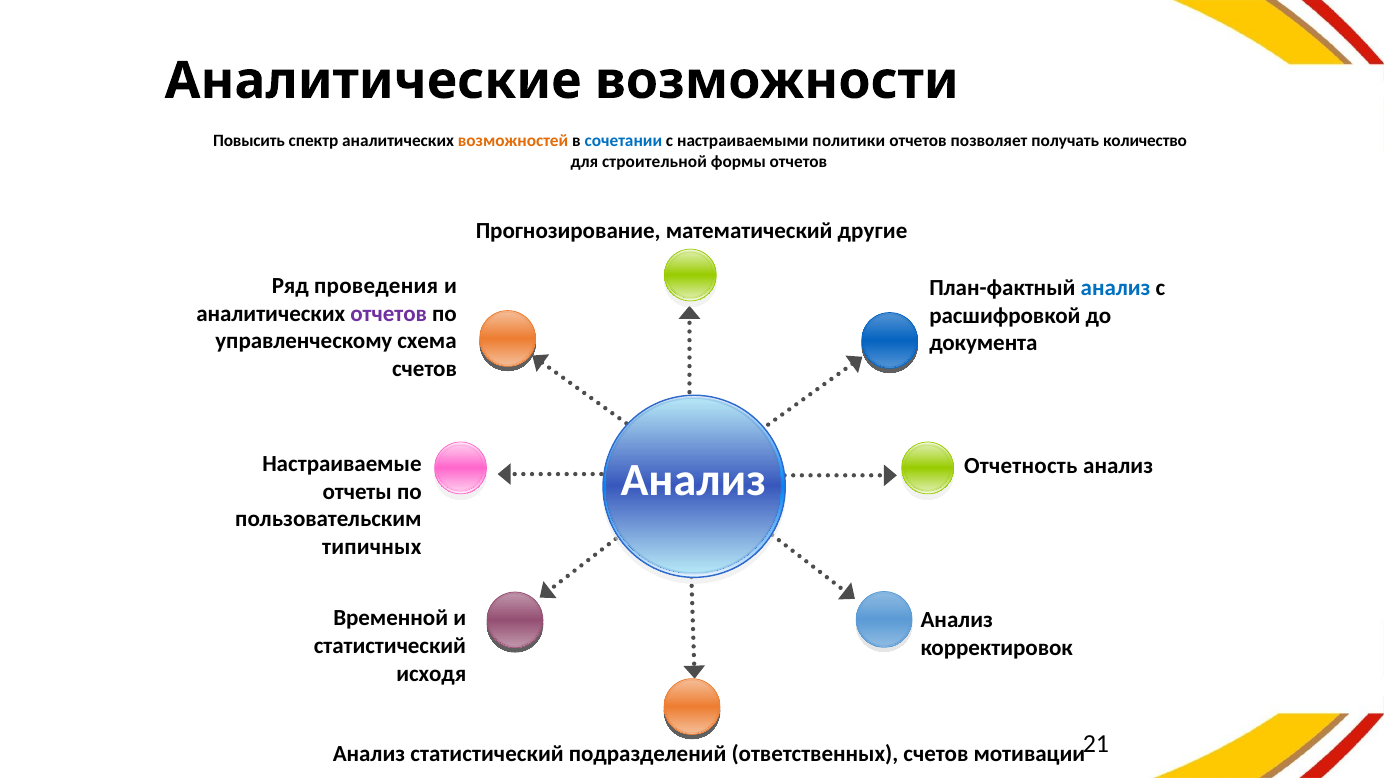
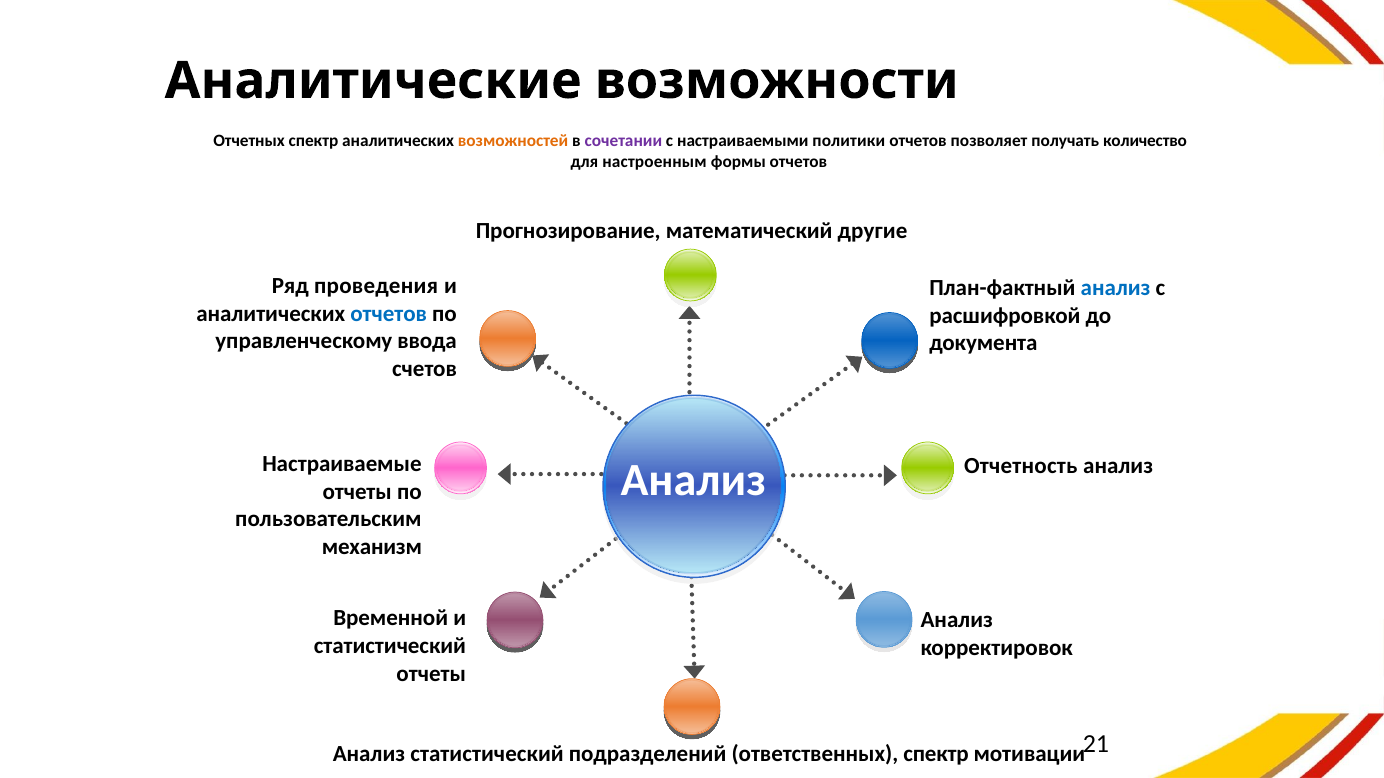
Повысить: Повысить -> Отчетных
сочетании colour: blue -> purple
строительной: строительной -> настроенным
отчетов at (389, 314) colour: purple -> blue
схема: схема -> ввода
типичных: типичных -> механизм
исходя at (431, 674): исходя -> отчеты
ответственных счетов: счетов -> спектр
